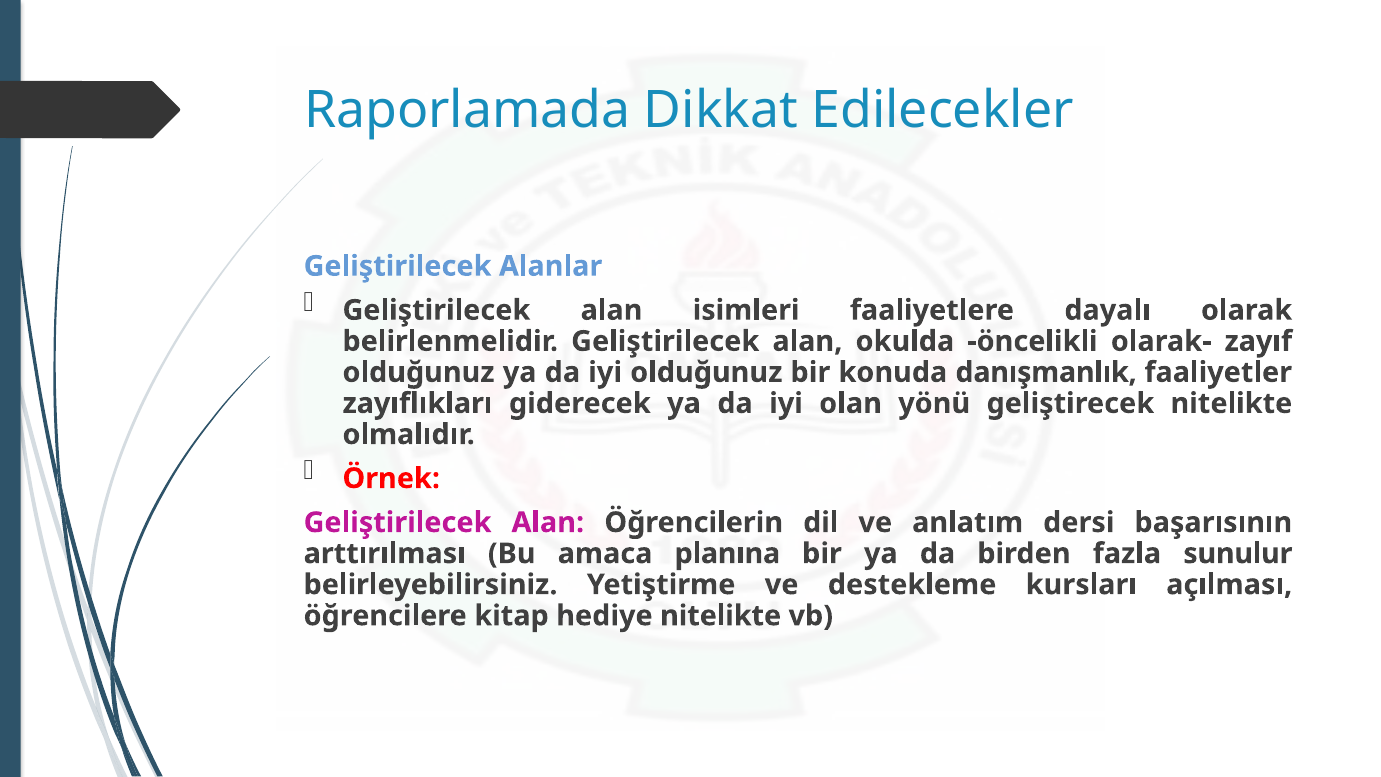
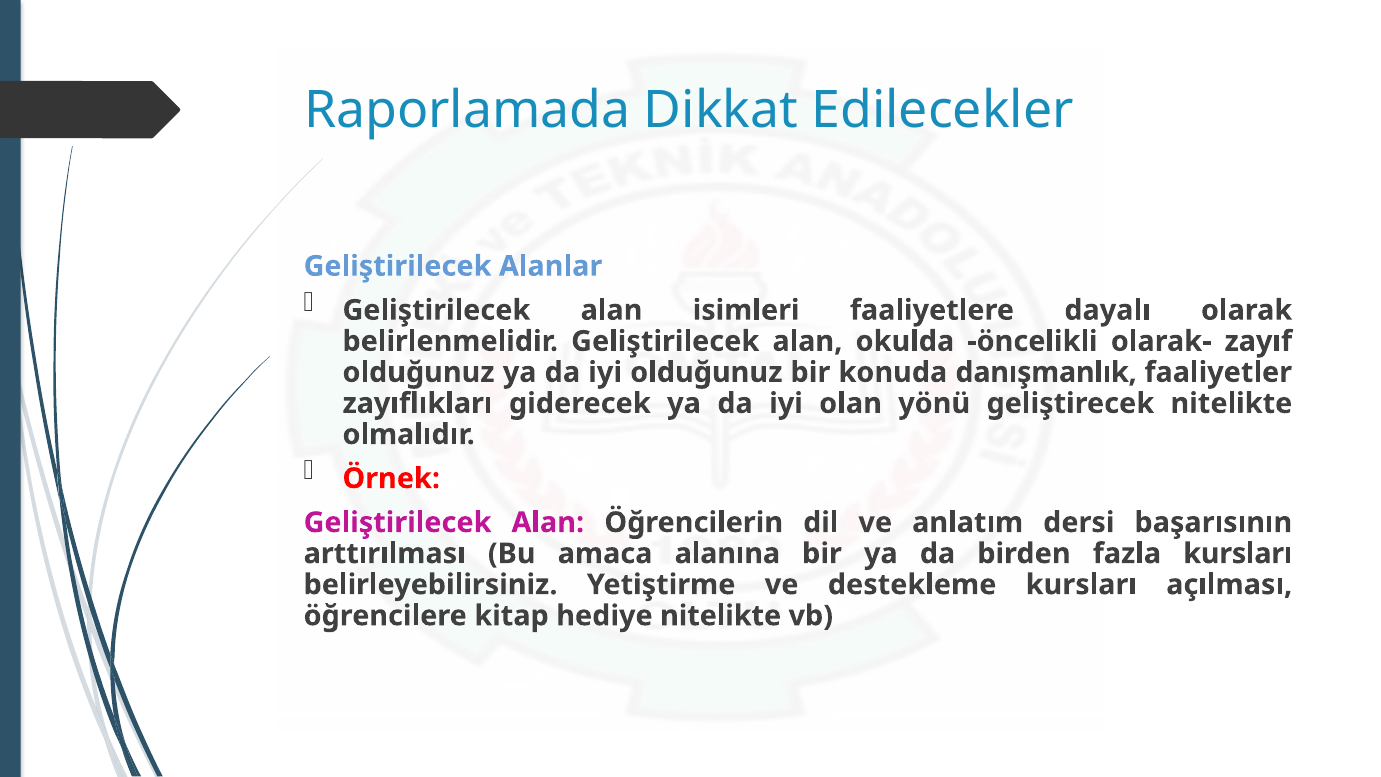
planına: planına -> alanına
fazla sunulur: sunulur -> kursları
